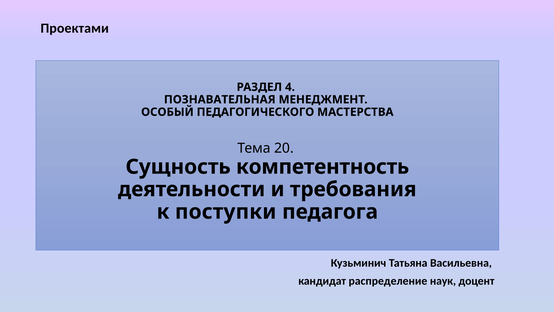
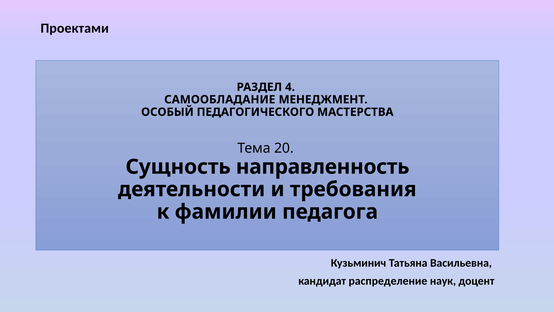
ПОЗНАВАТЕЛЬНАЯ: ПОЗНАВАТЕЛЬНАЯ -> САМООБЛАДАНИЕ
компетентность: компетентность -> направленность
поступки: поступки -> фамилии
